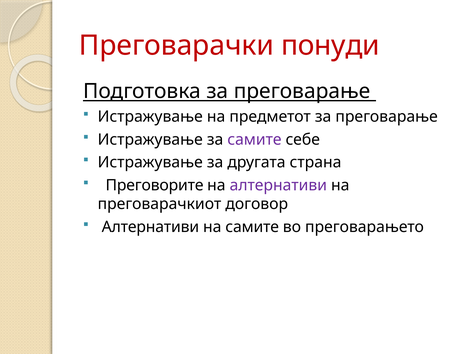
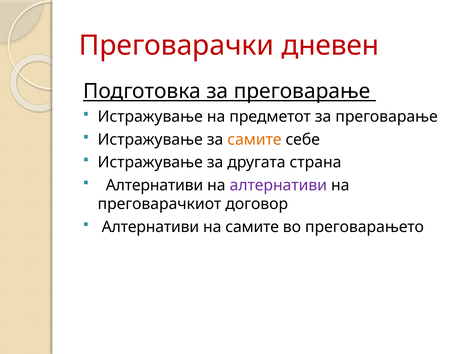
понуди: понуди -> дневен
самите at (254, 140) colour: purple -> orange
Преговорите at (155, 185): Преговорите -> Алтернативи
